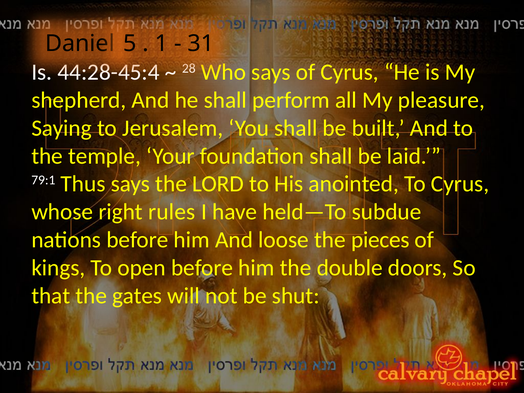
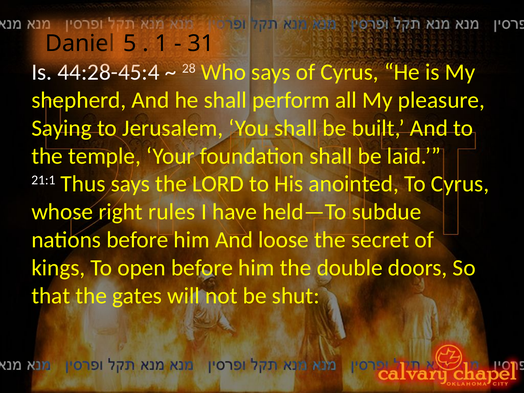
79:1: 79:1 -> 21:1
pieces: pieces -> secret
